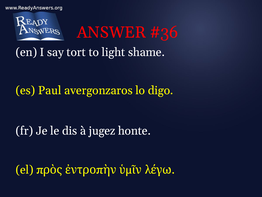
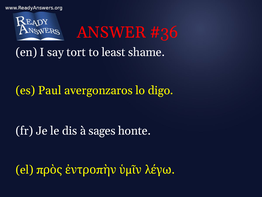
light: light -> least
jugez: jugez -> sages
